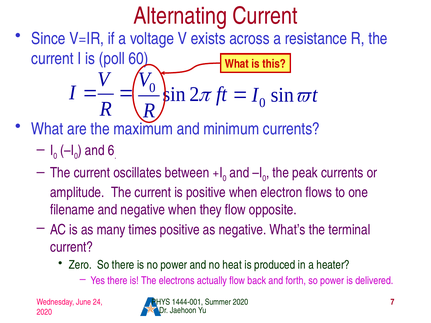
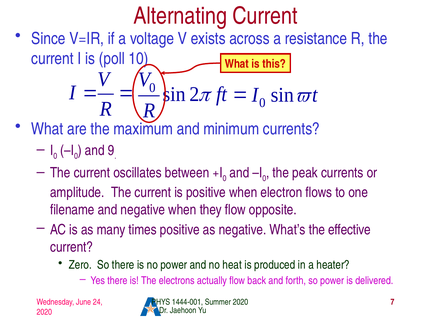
60: 60 -> 10
6: 6 -> 9
terminal: terminal -> effective
